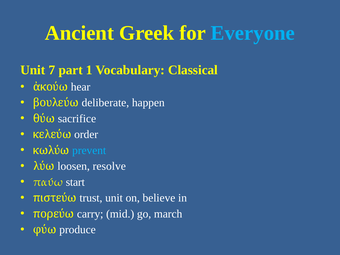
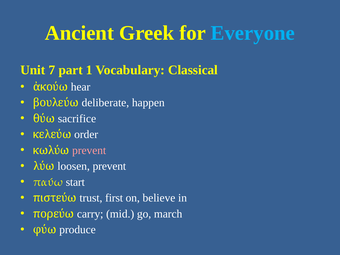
prevent at (89, 150) colour: light blue -> pink
loosen resolve: resolve -> prevent
trust unit: unit -> first
